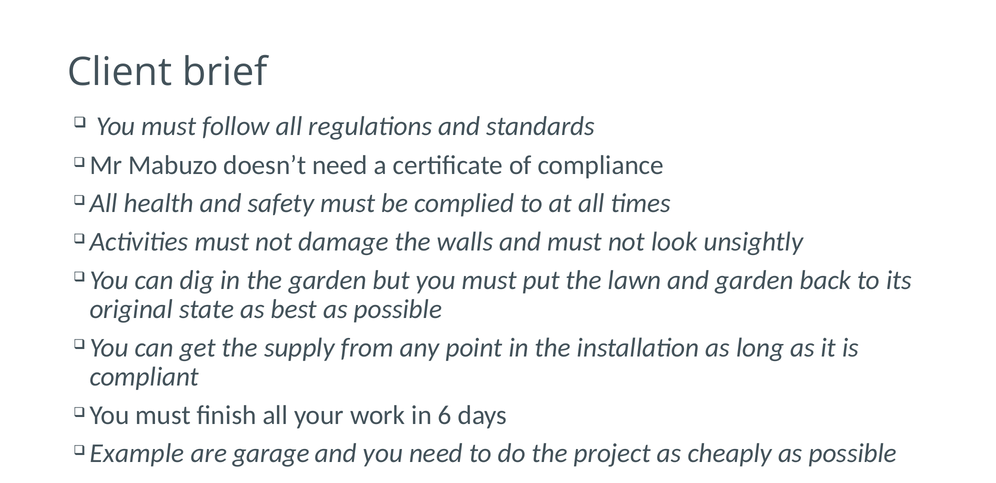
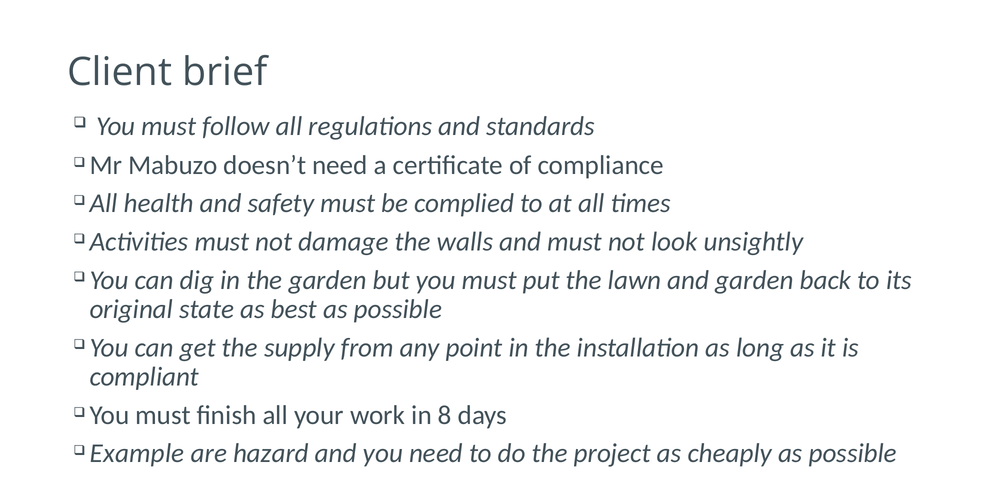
6: 6 -> 8
garage: garage -> hazard
